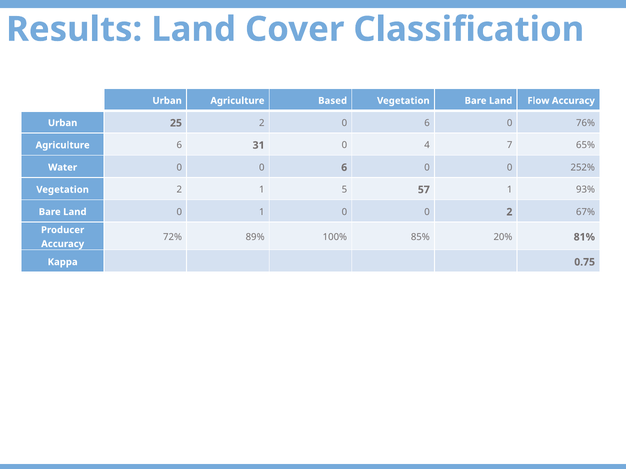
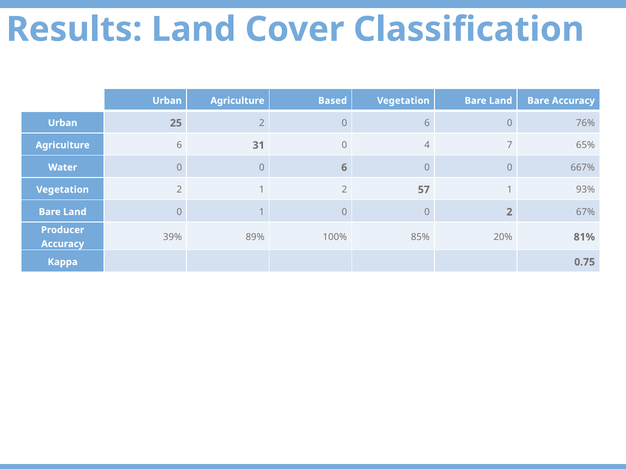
Land Flow: Flow -> Bare
252%: 252% -> 667%
1 5: 5 -> 2
72%: 72% -> 39%
